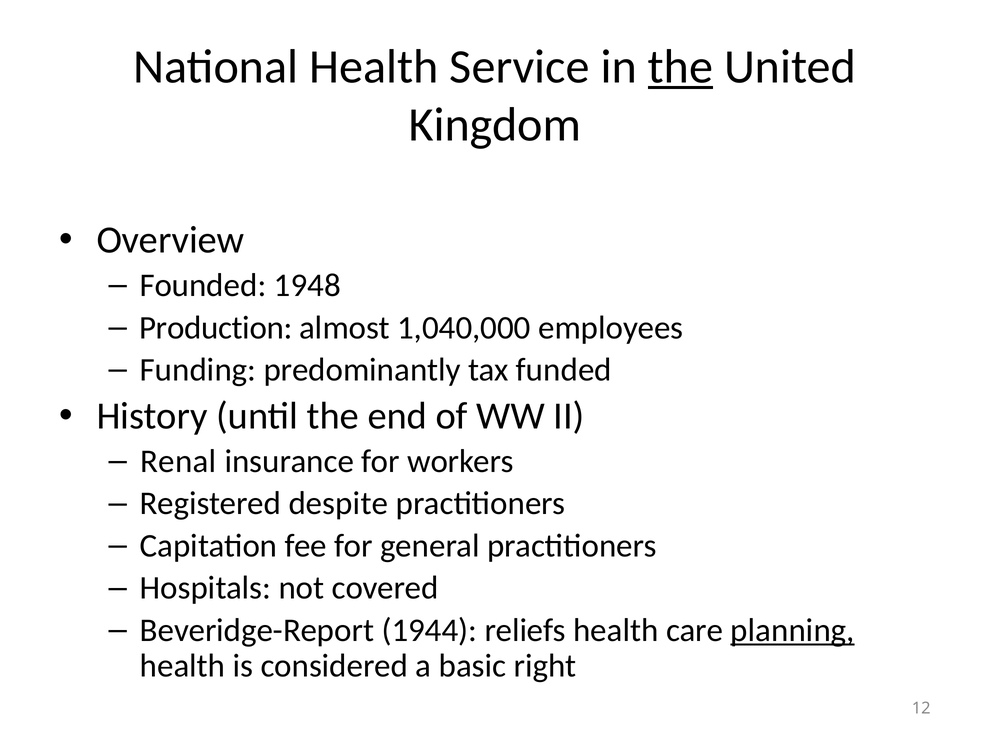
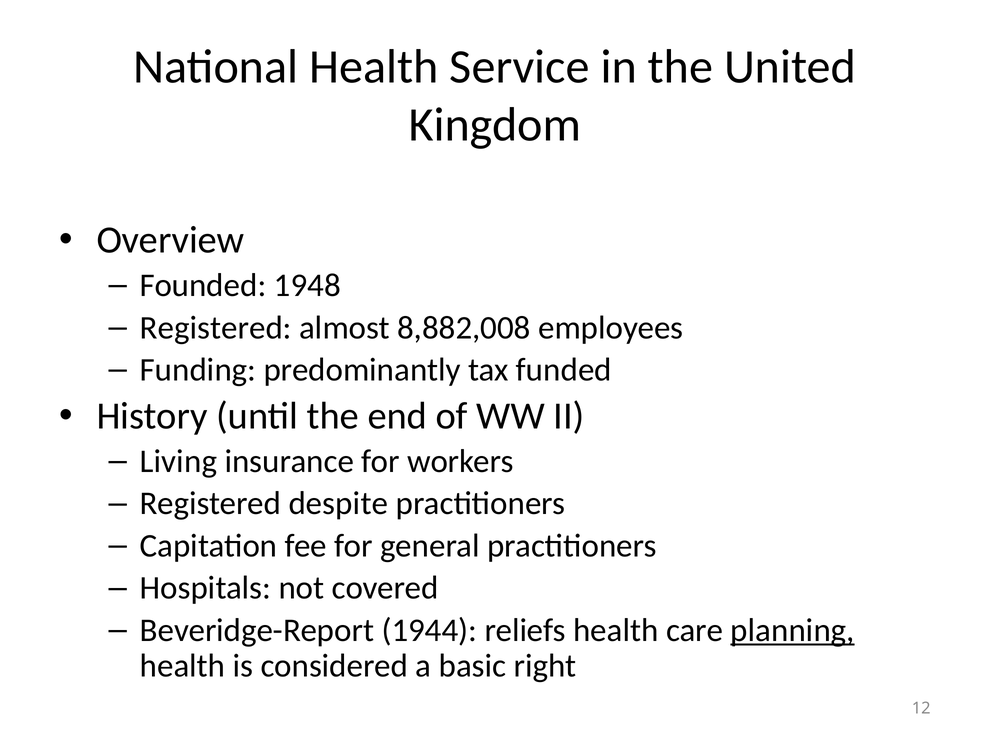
the at (681, 67) underline: present -> none
Production at (216, 327): Production -> Registered
1,040,000: 1,040,000 -> 8,882,008
Renal: Renal -> Living
